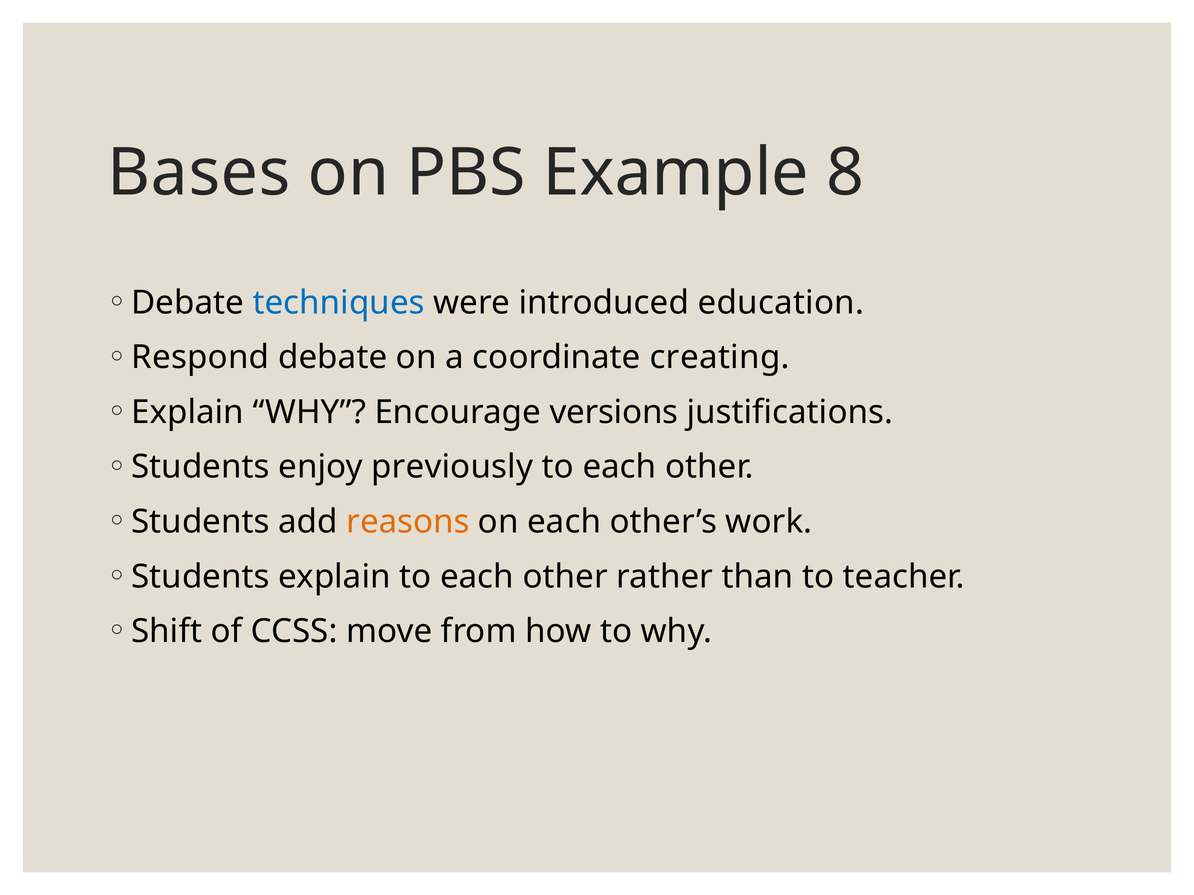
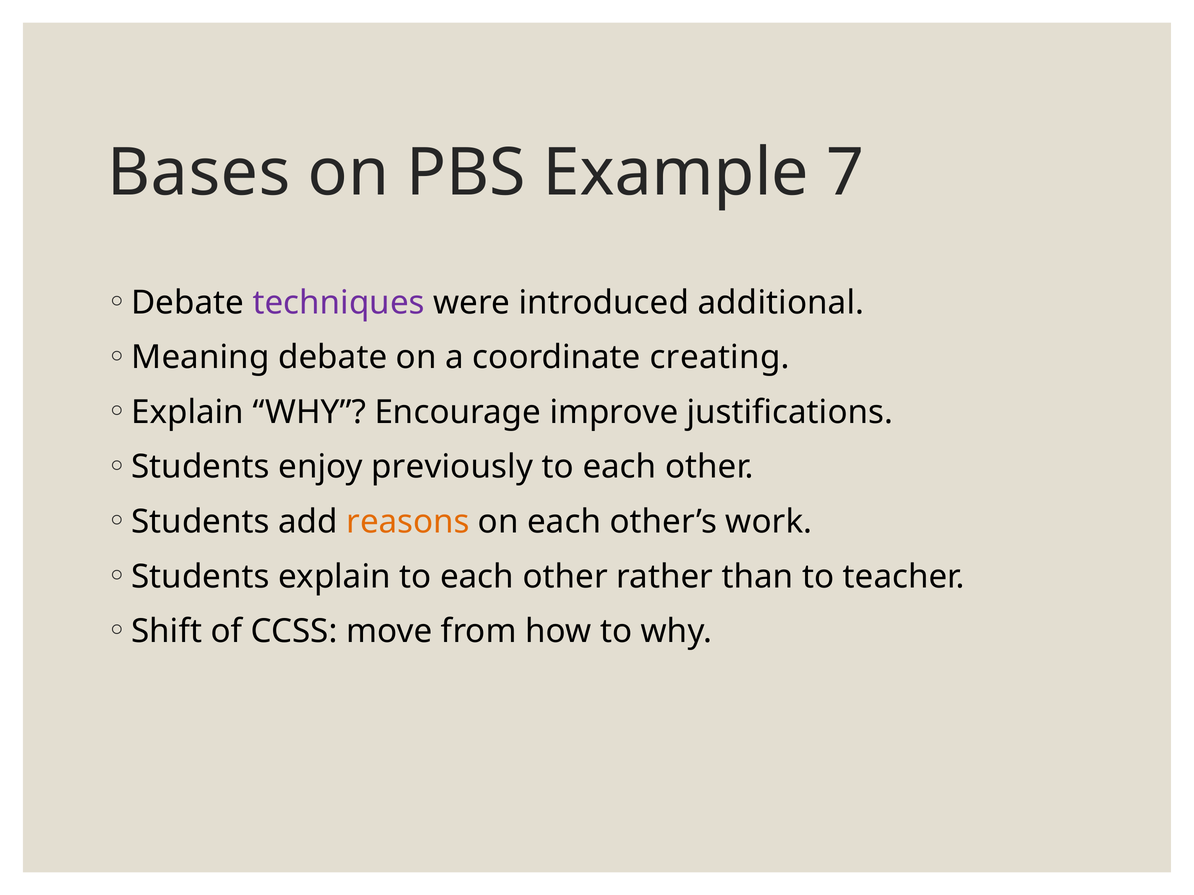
8: 8 -> 7
techniques colour: blue -> purple
education: education -> additional
Respond: Respond -> Meaning
versions: versions -> improve
